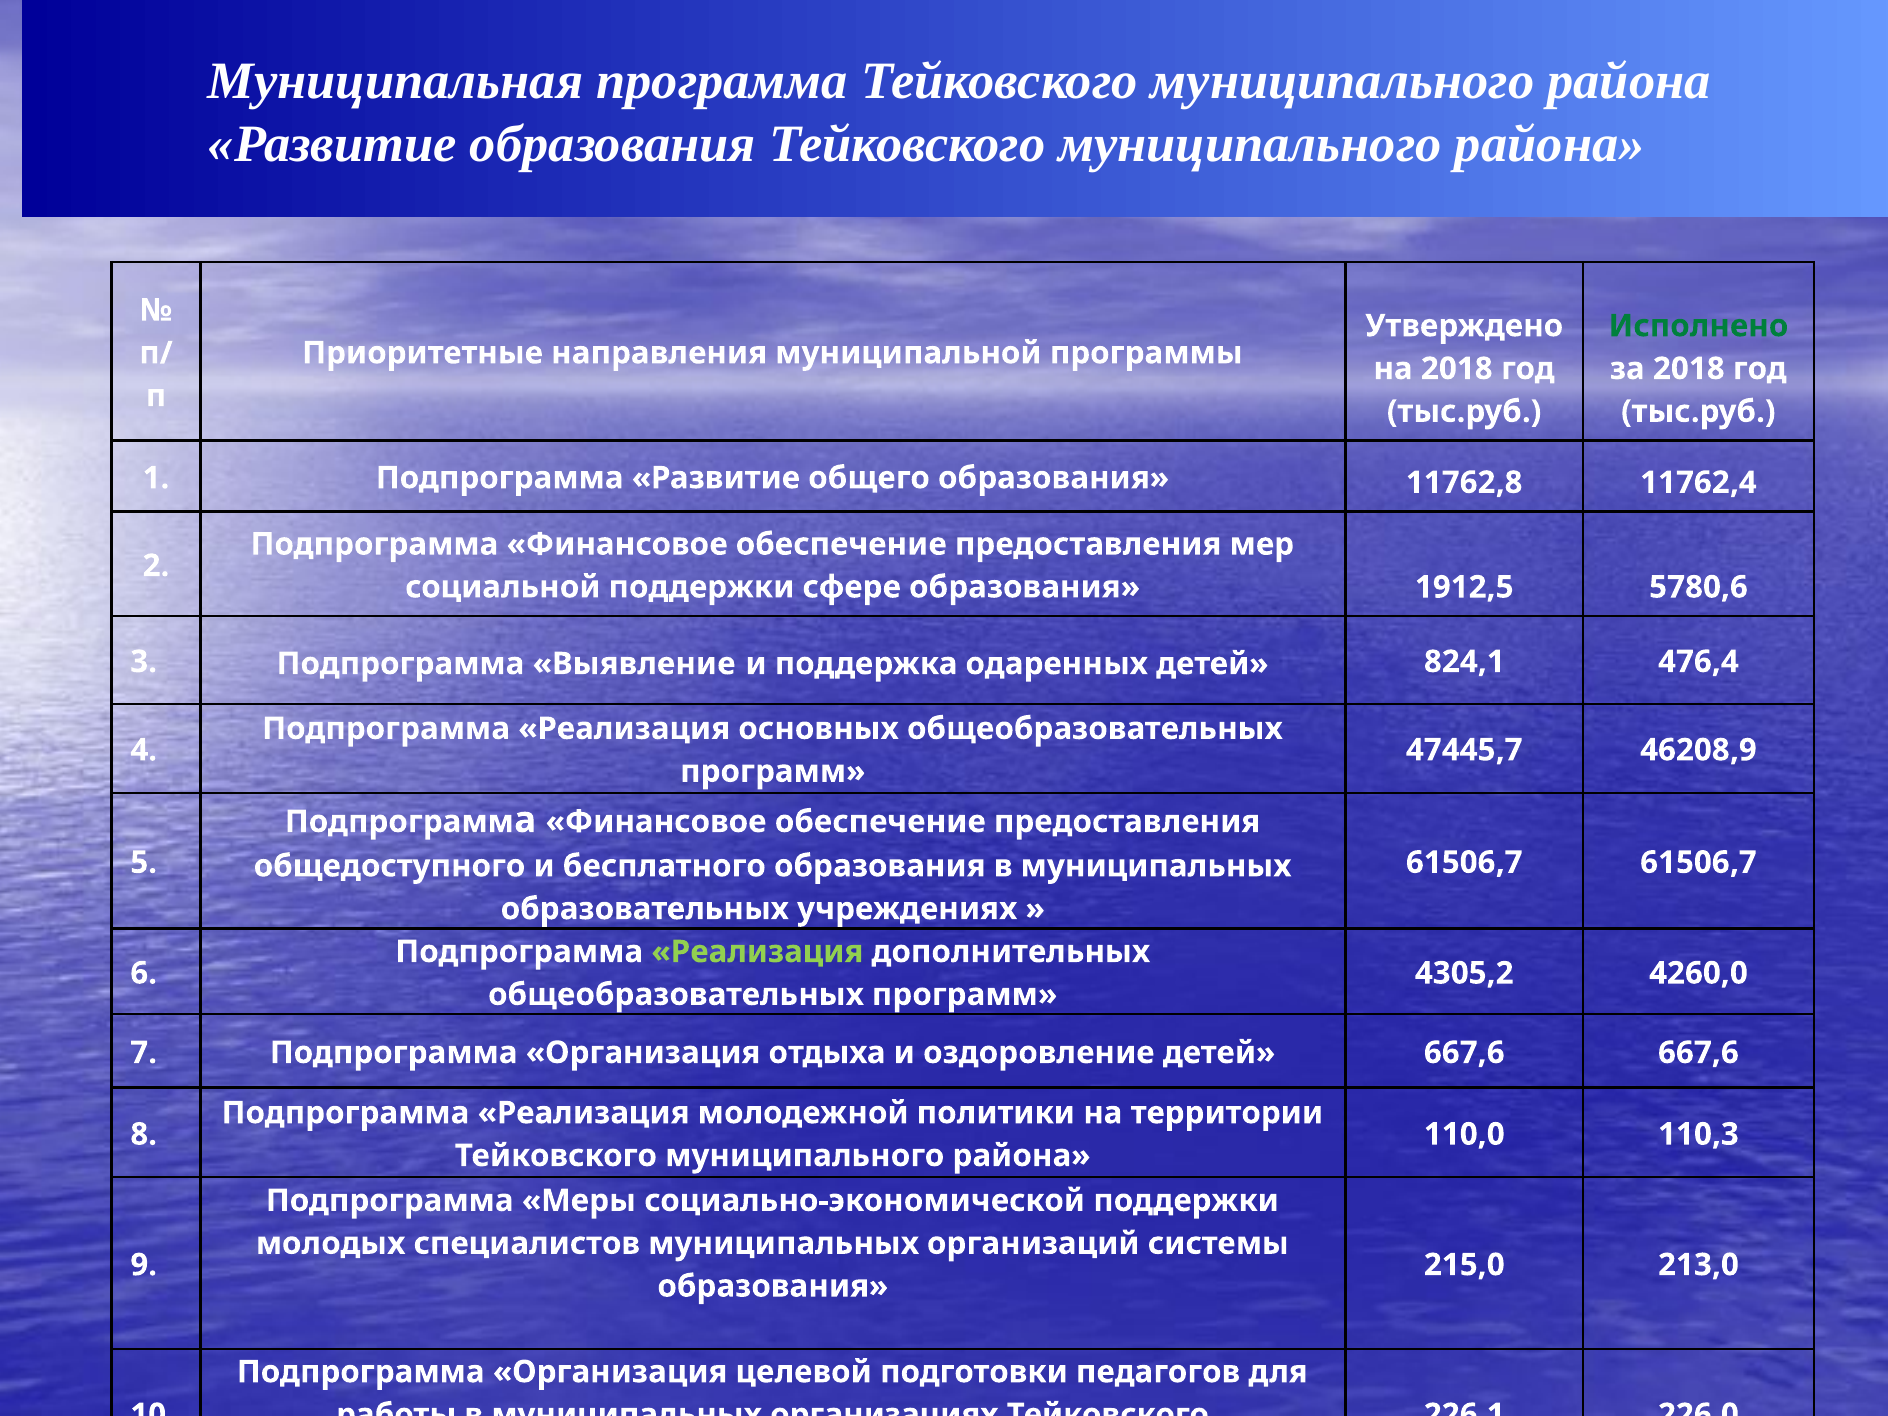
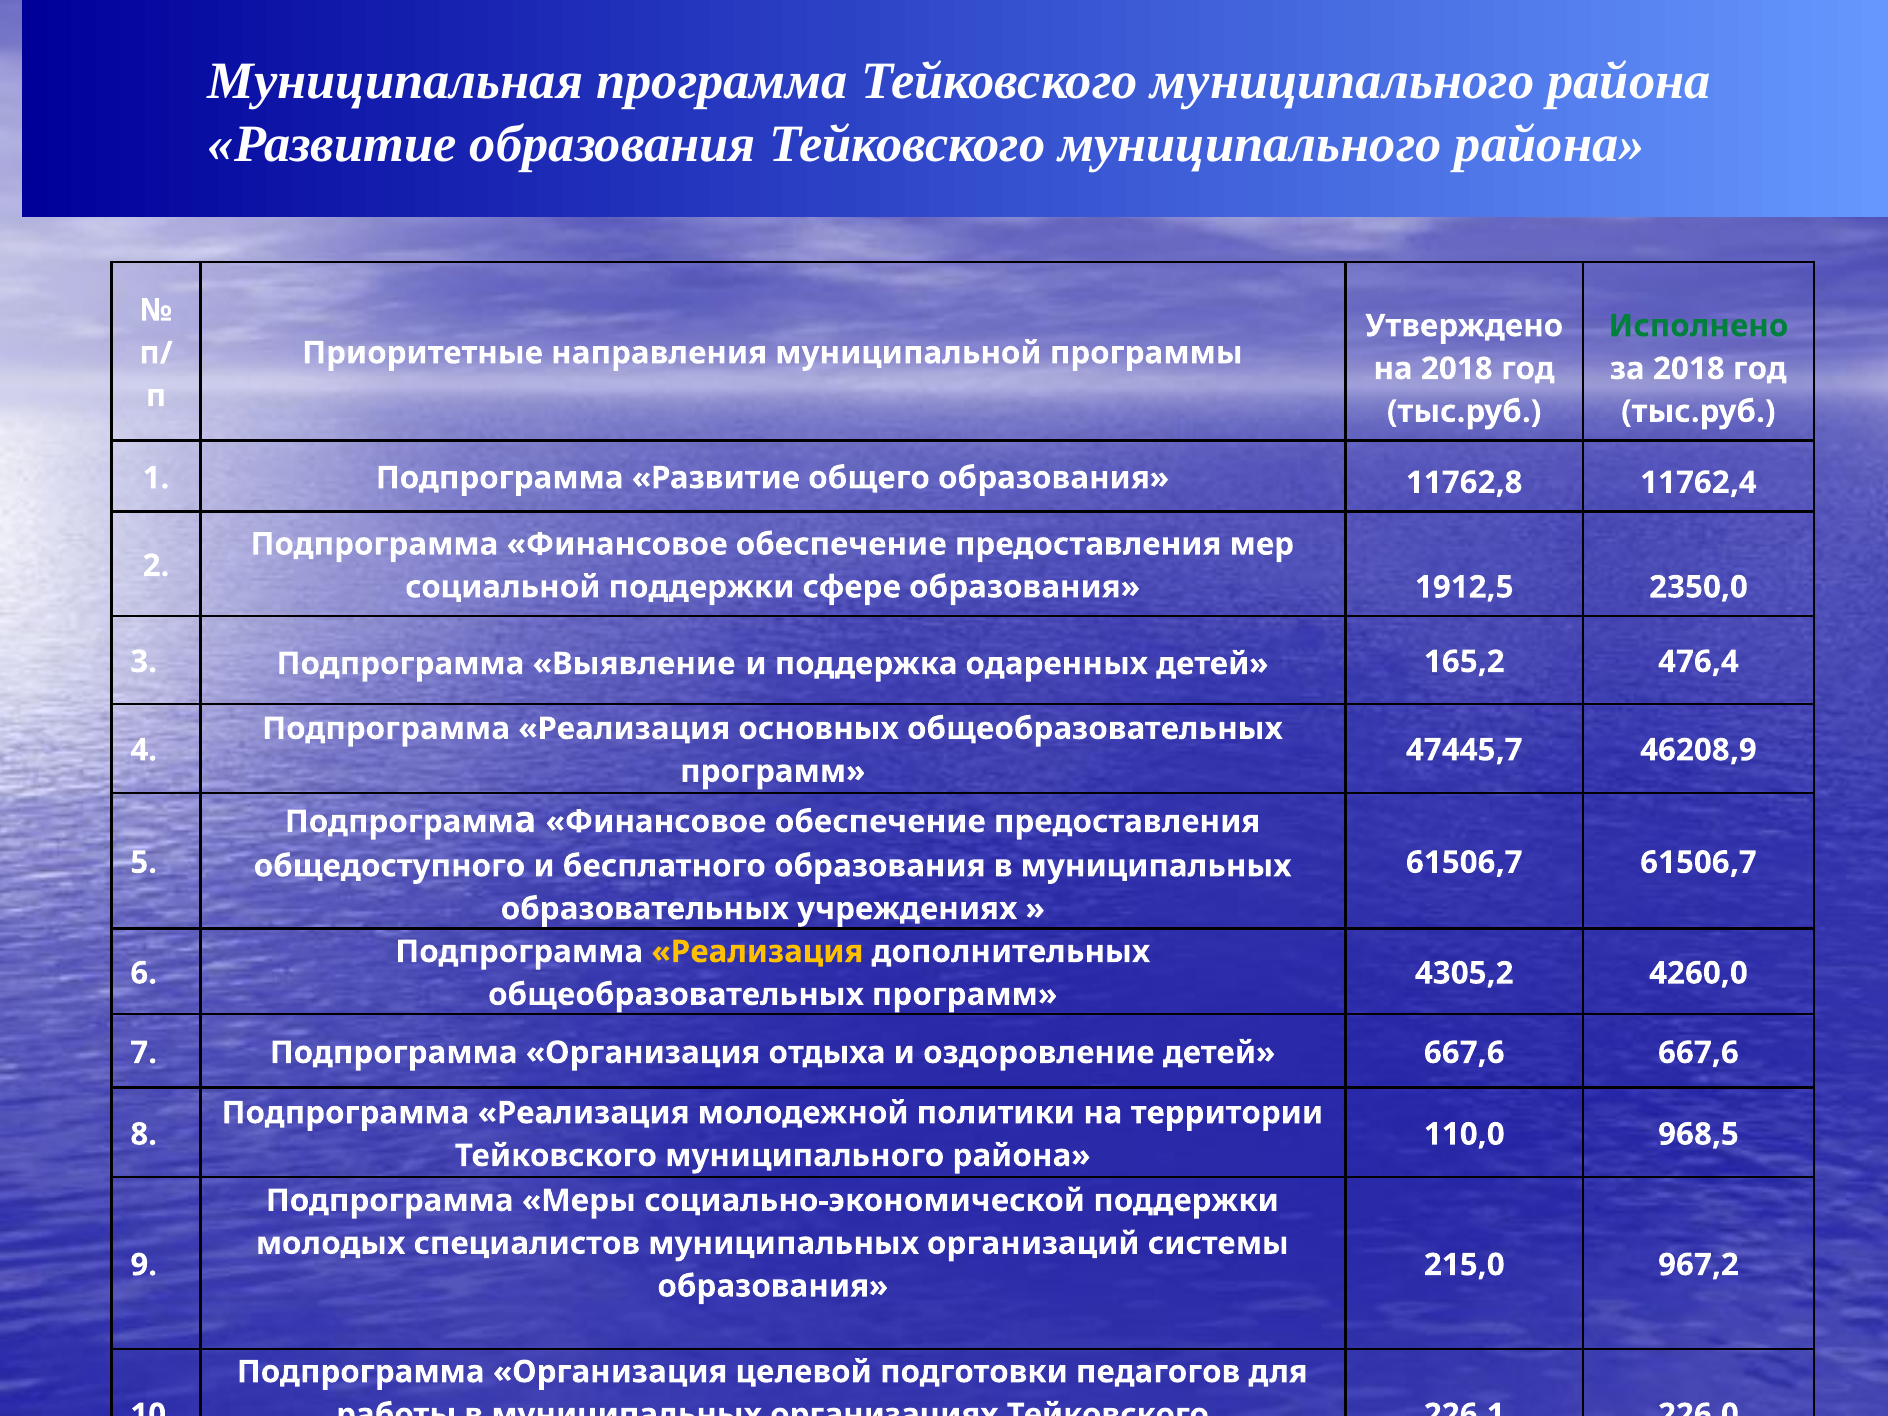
5780,6: 5780,6 -> 2350,0
824,1: 824,1 -> 165,2
Реализация at (757, 952) colour: light green -> yellow
110,3: 110,3 -> 968,5
213,0: 213,0 -> 967,2
